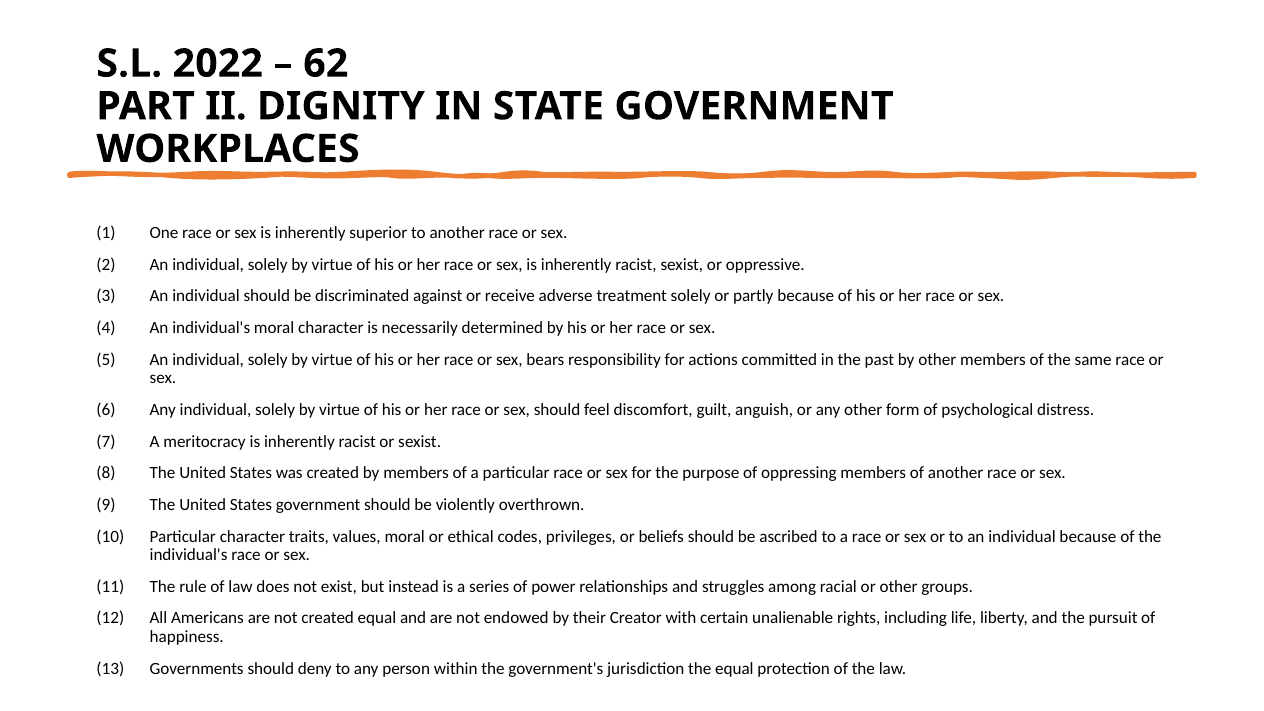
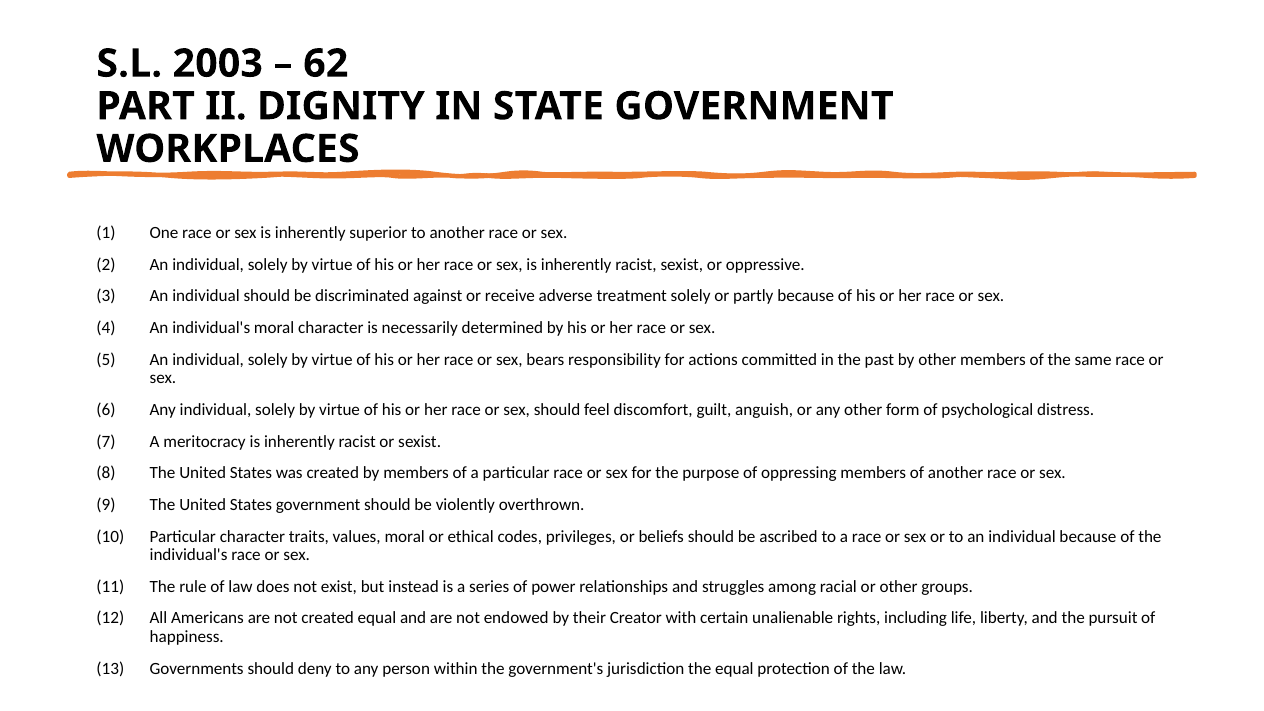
2022: 2022 -> 2003
